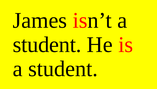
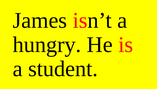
student at (47, 44): student -> hungry
